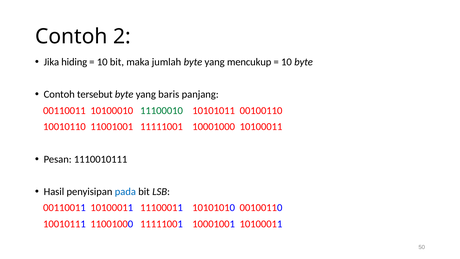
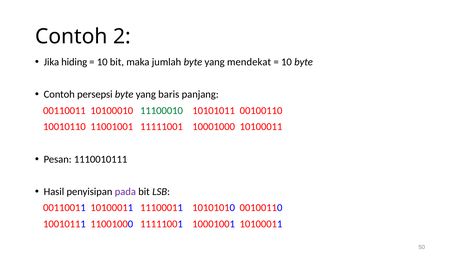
mencukup: mencukup -> mendekat
tersebut: tersebut -> persepsi
pada colour: blue -> purple
